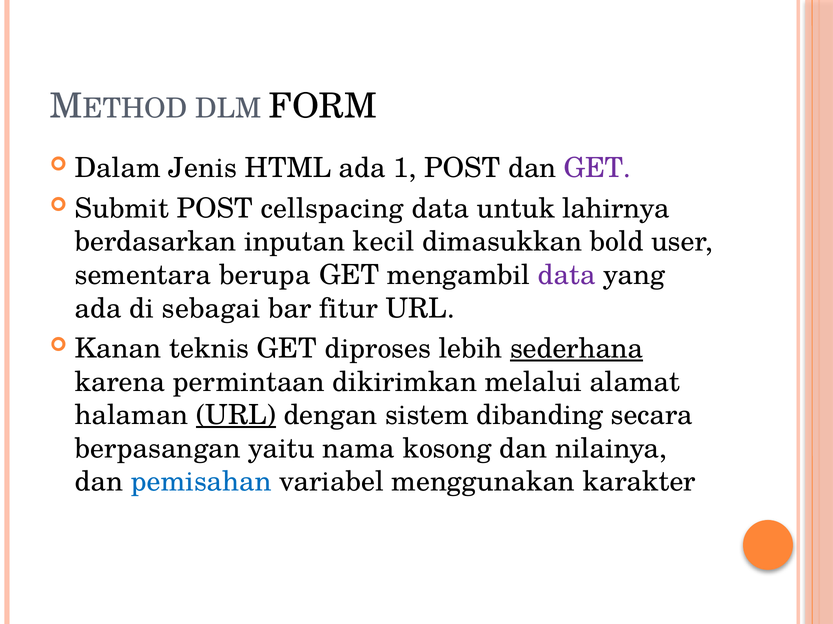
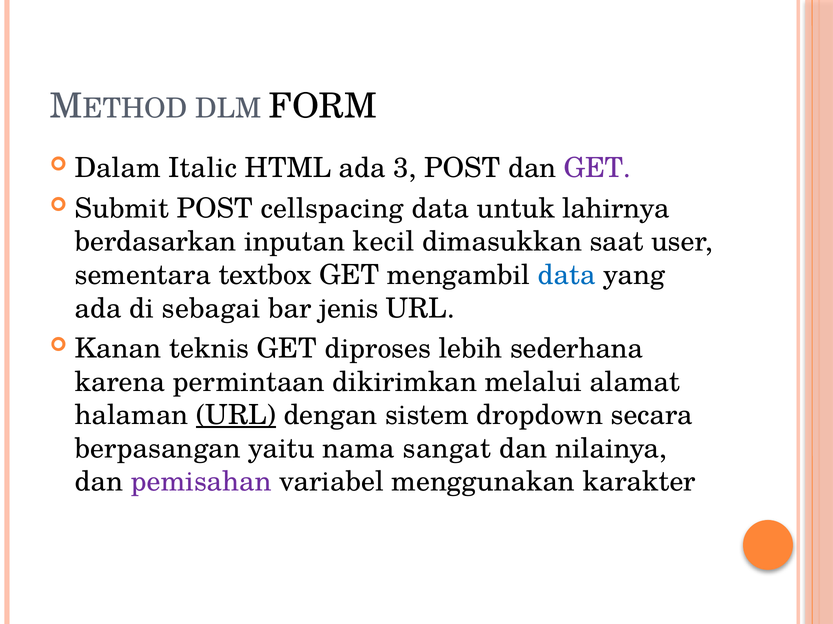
Jenis: Jenis -> Italic
1: 1 -> 3
bold: bold -> saat
berupa: berupa -> textbox
data at (567, 275) colour: purple -> blue
fitur: fitur -> jenis
sederhana underline: present -> none
dibanding: dibanding -> dropdown
kosong: kosong -> sangat
pemisahan colour: blue -> purple
